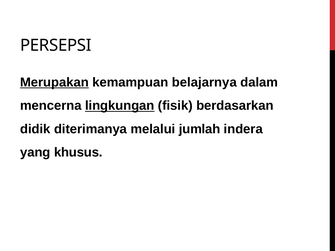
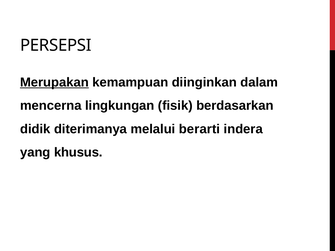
belajarnya: belajarnya -> diinginkan
lingkungan underline: present -> none
jumlah: jumlah -> berarti
